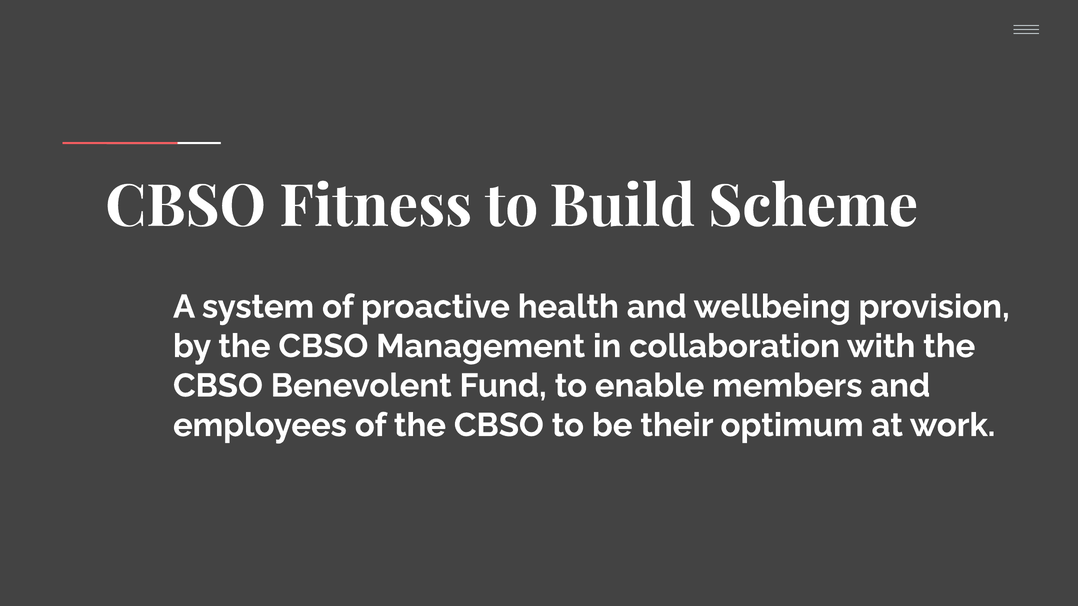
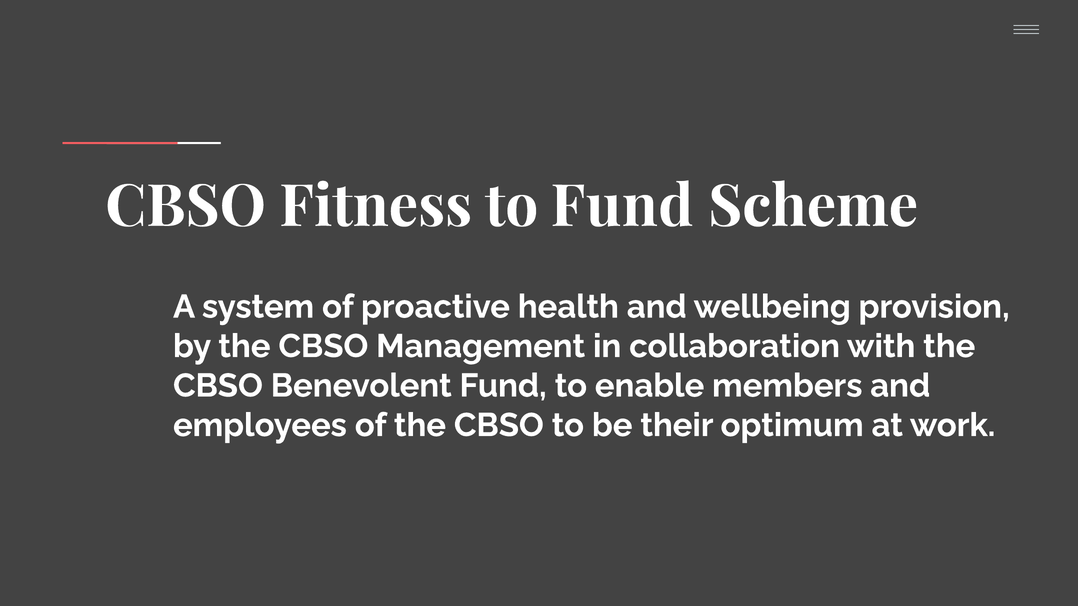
to Build: Build -> Fund
